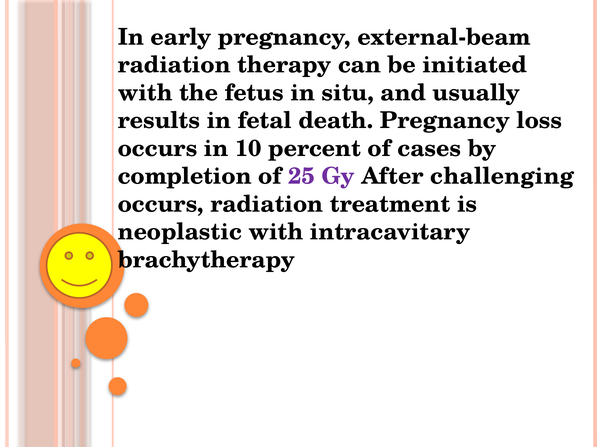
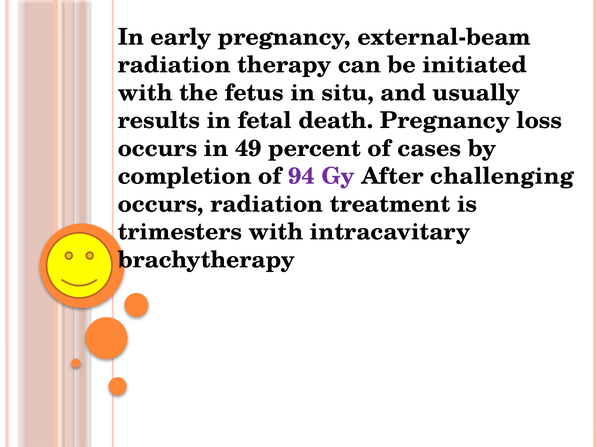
10: 10 -> 49
25: 25 -> 94
neoplastic: neoplastic -> trimesters
